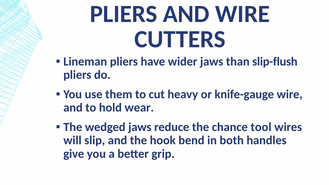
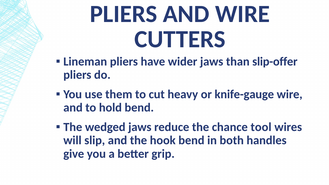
slip-flush: slip-flush -> slip-offer
hold wear: wear -> bend
